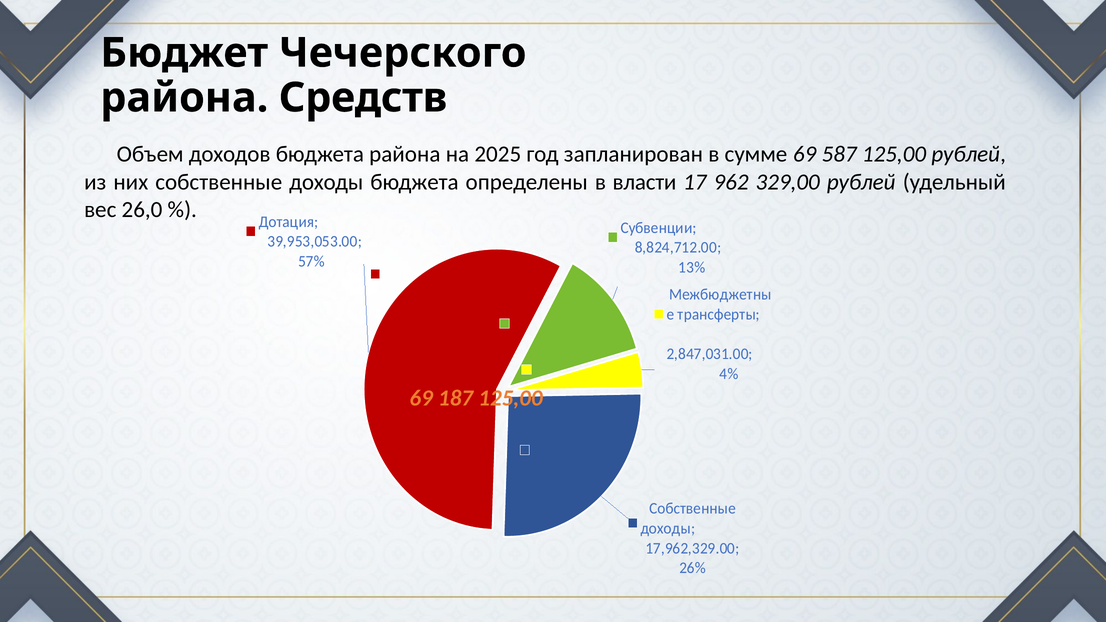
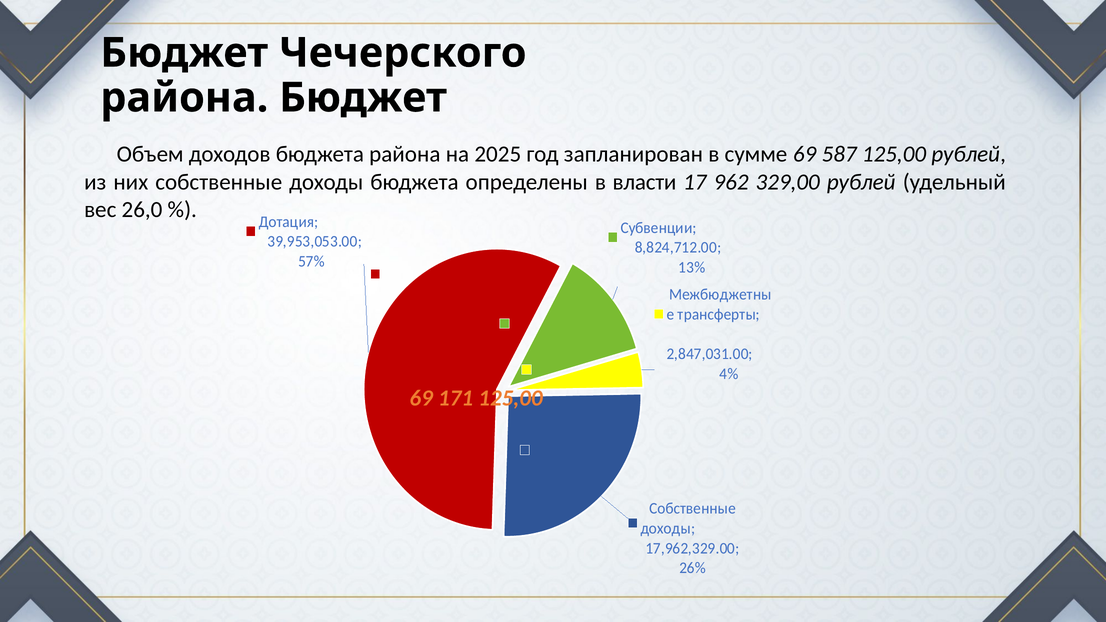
района Средств: Средств -> Бюджет
187: 187 -> 171
